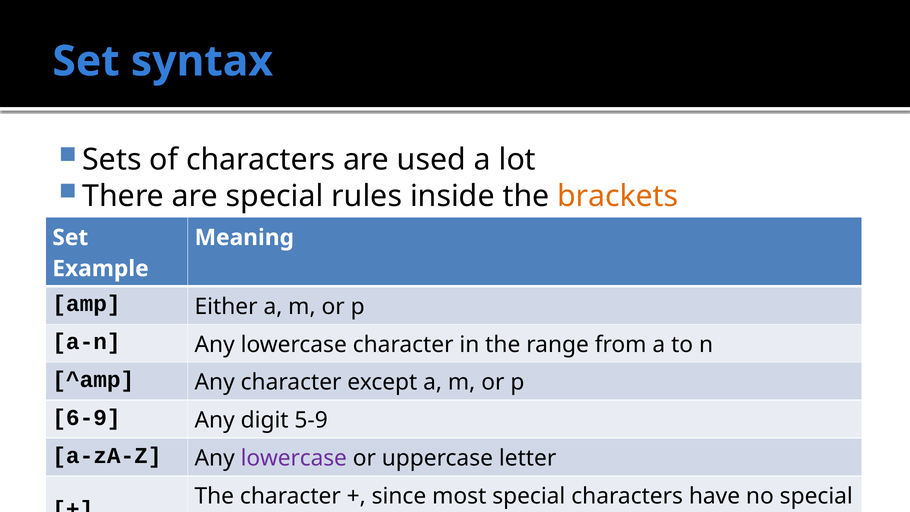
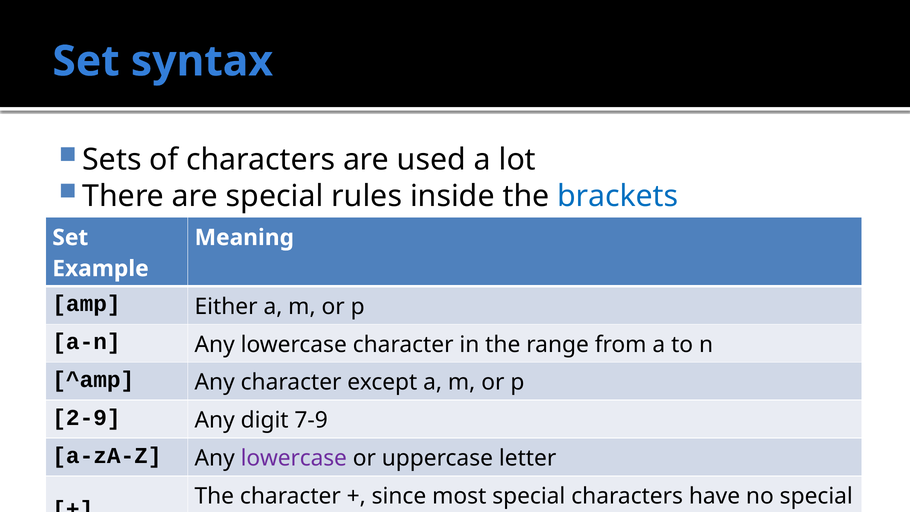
brackets colour: orange -> blue
6-9: 6-9 -> 2-9
5-9: 5-9 -> 7-9
